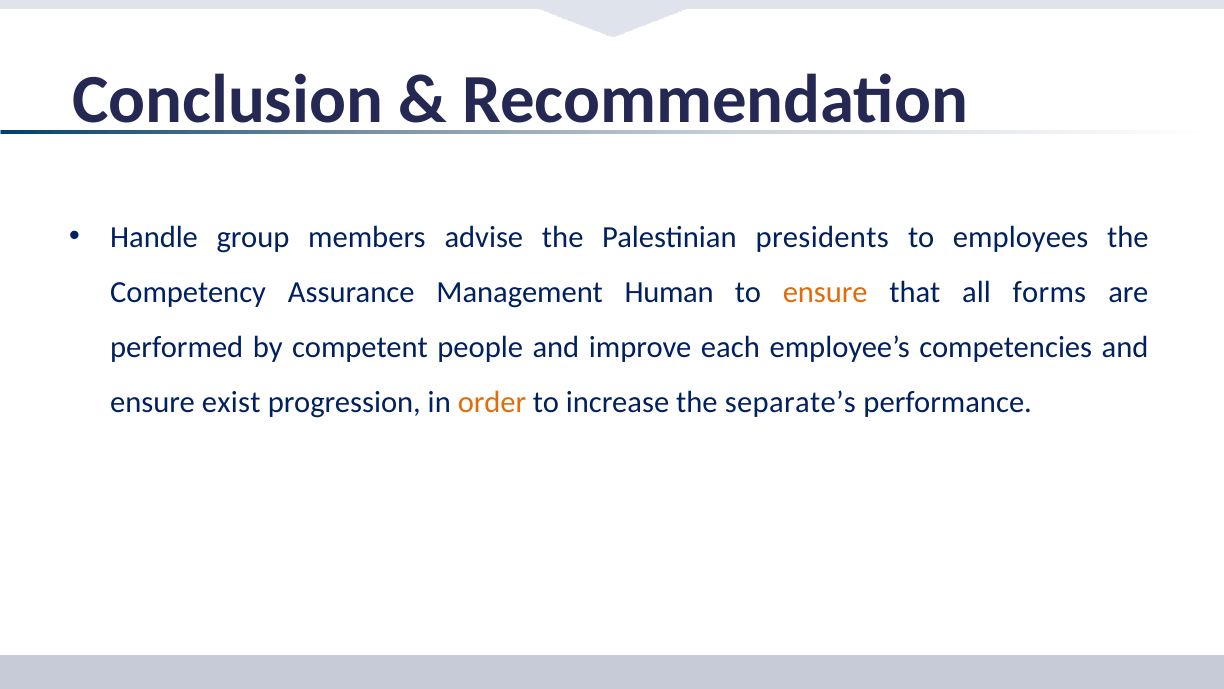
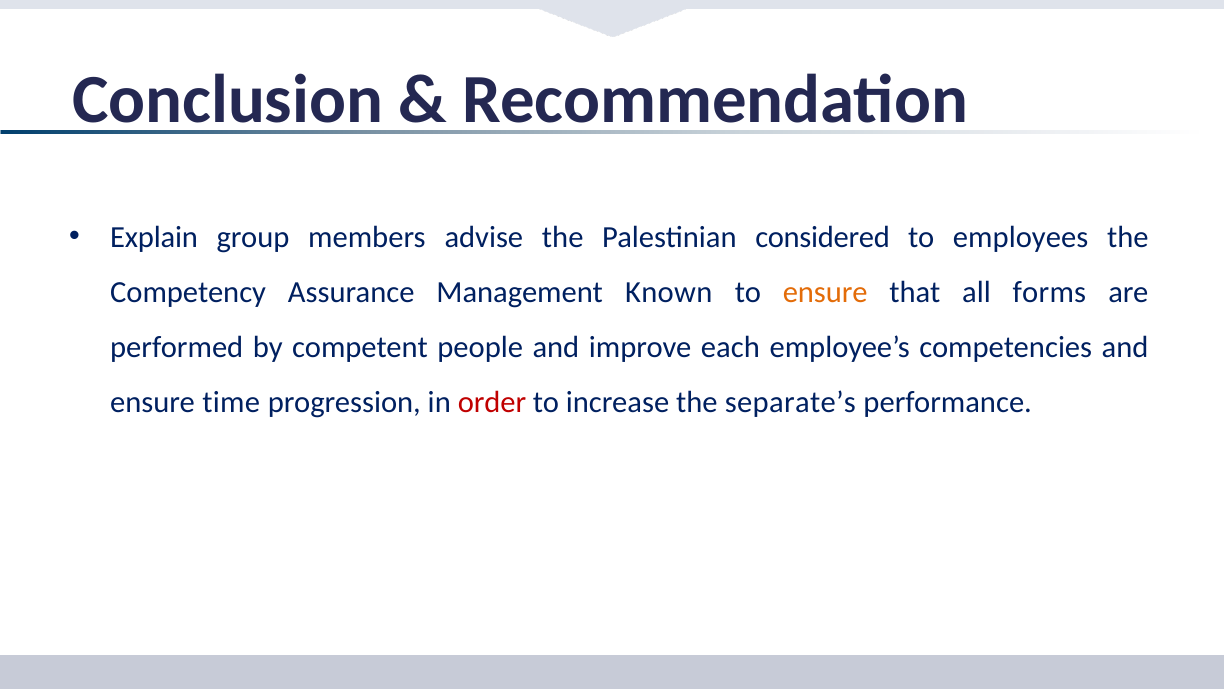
Handle: Handle -> Explain
presidents: presidents -> considered
Human: Human -> Known
exist: exist -> time
order colour: orange -> red
